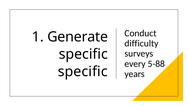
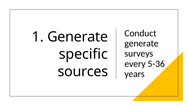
difficulty at (142, 43): difficulty -> generate
5-88: 5-88 -> 5-36
specific at (83, 71): specific -> sources
